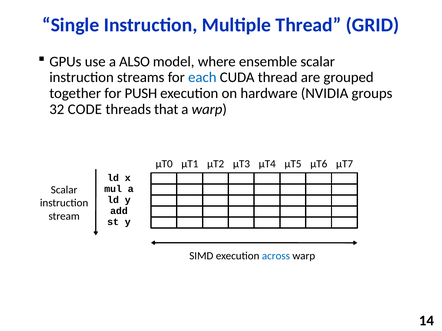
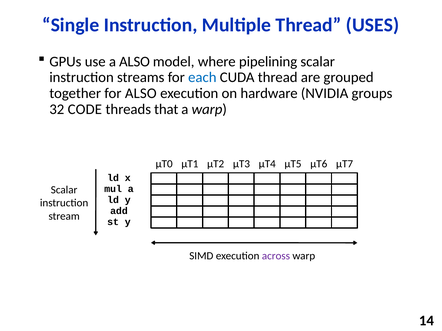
GRID: GRID -> USES
ensemble: ensemble -> pipelining
for PUSH: PUSH -> ALSO
across colour: blue -> purple
